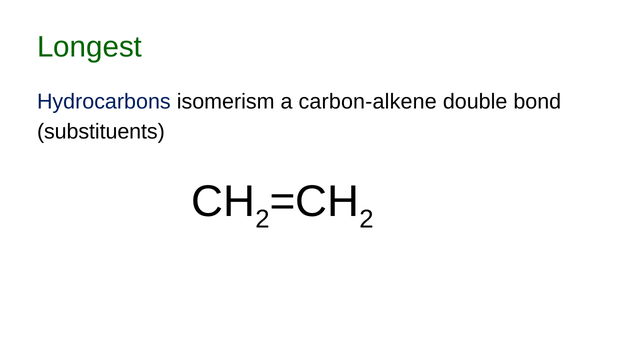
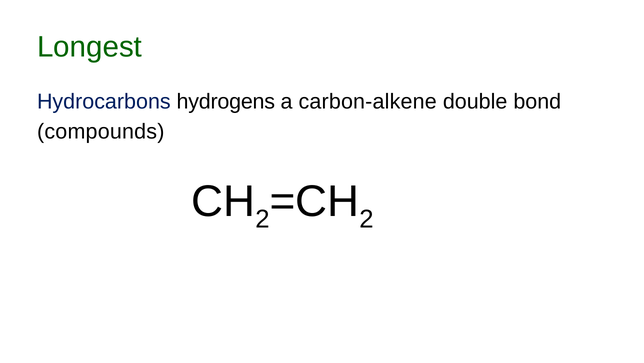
isomerism: isomerism -> hydrogens
substituents: substituents -> compounds
